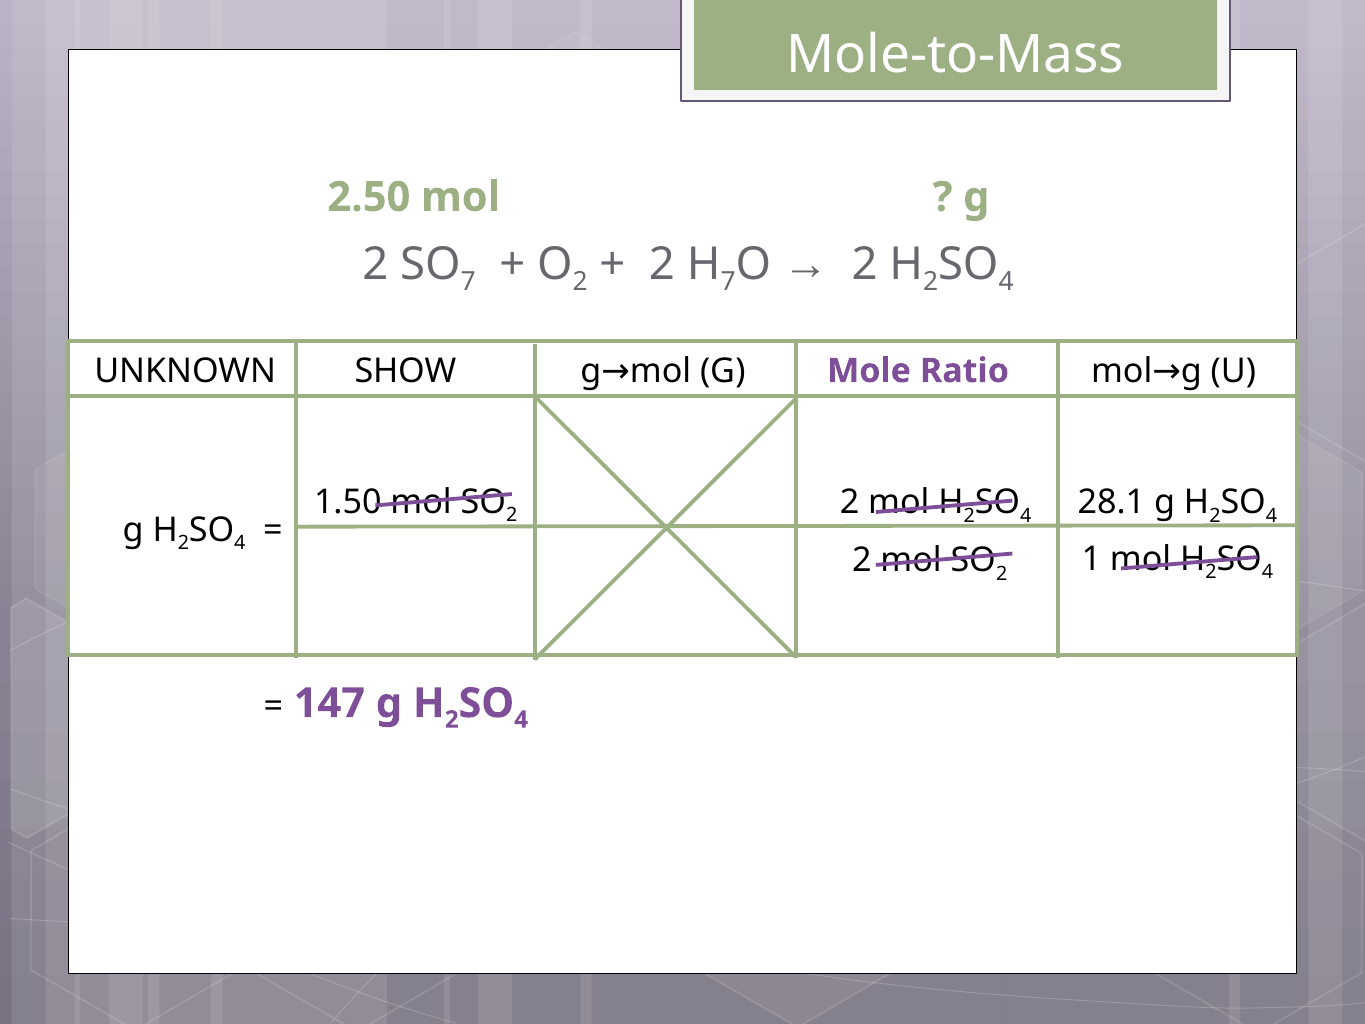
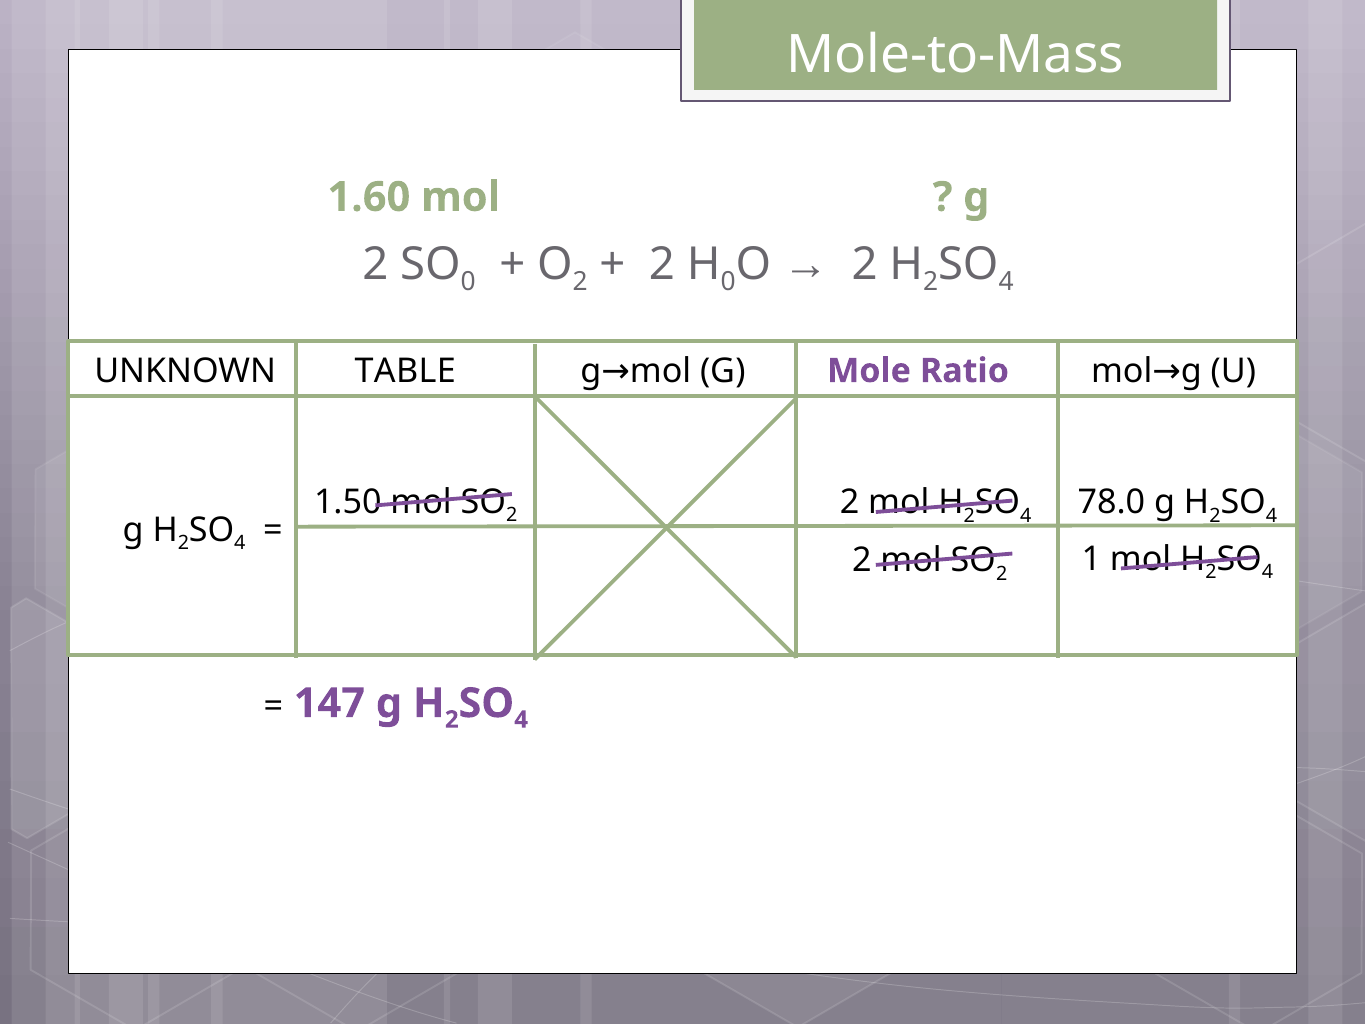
2.50: 2.50 -> 1.60
7 at (468, 282): 7 -> 0
7 at (728, 282): 7 -> 0
SHOW: SHOW -> TABLE
28.1: 28.1 -> 78.0
